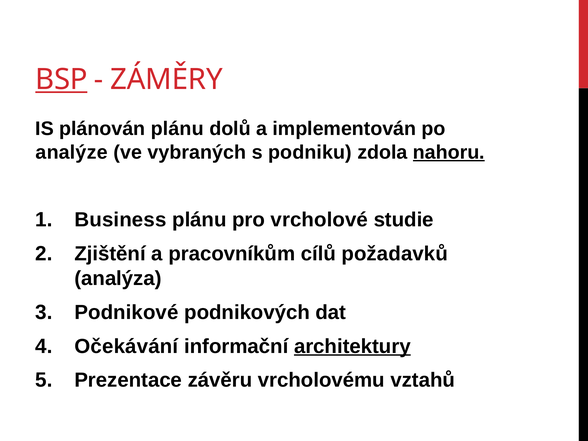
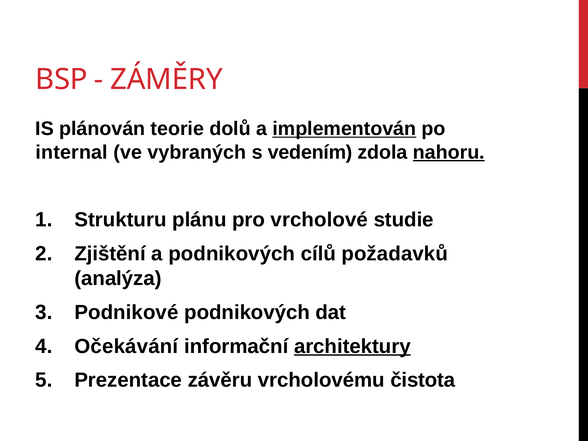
BSP underline: present -> none
plánován plánu: plánu -> teorie
implementován underline: none -> present
analýze: analýze -> internal
podniku: podniku -> vedením
Business: Business -> Strukturu
a pracovníkům: pracovníkům -> podnikových
vztahů: vztahů -> čistota
